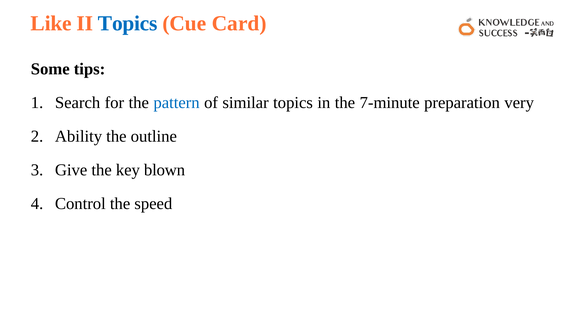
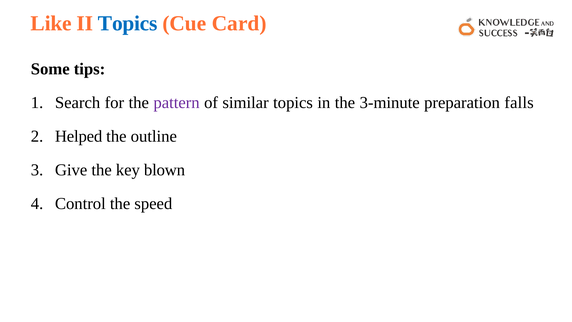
pattern colour: blue -> purple
7-minute: 7-minute -> 3-minute
very: very -> falls
Ability: Ability -> Helped
